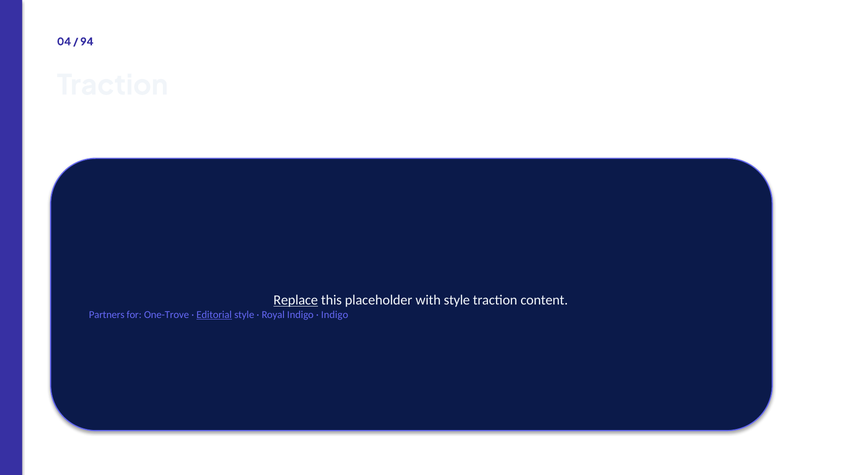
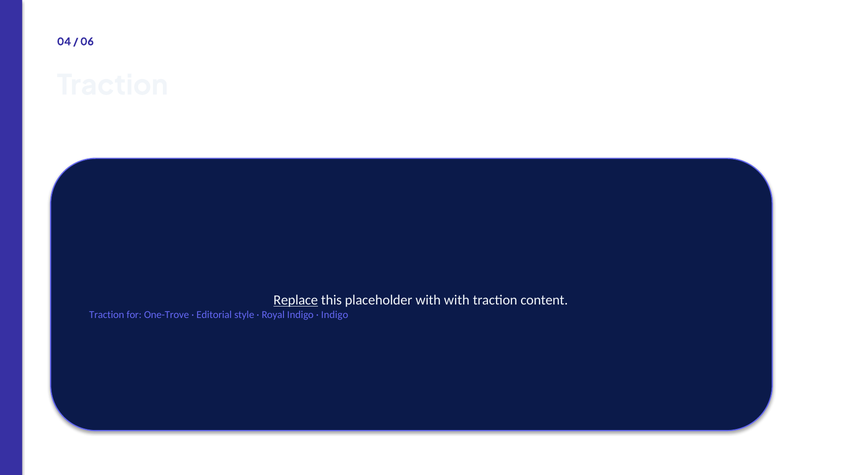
94: 94 -> 06
with style: style -> with
Partners at (107, 315): Partners -> Traction
Editorial underline: present -> none
